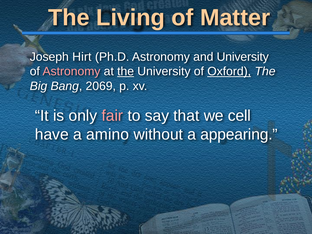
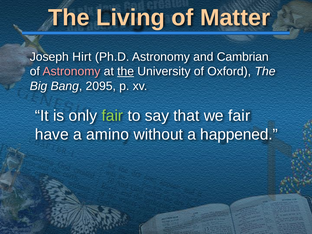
and University: University -> Cambrian
Oxford underline: present -> none
2069: 2069 -> 2095
fair at (112, 116) colour: pink -> light green
we cell: cell -> fair
appearing: appearing -> happened
